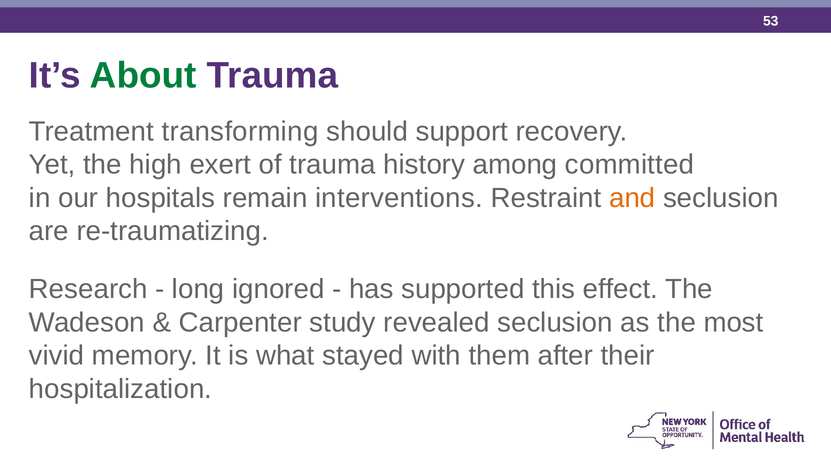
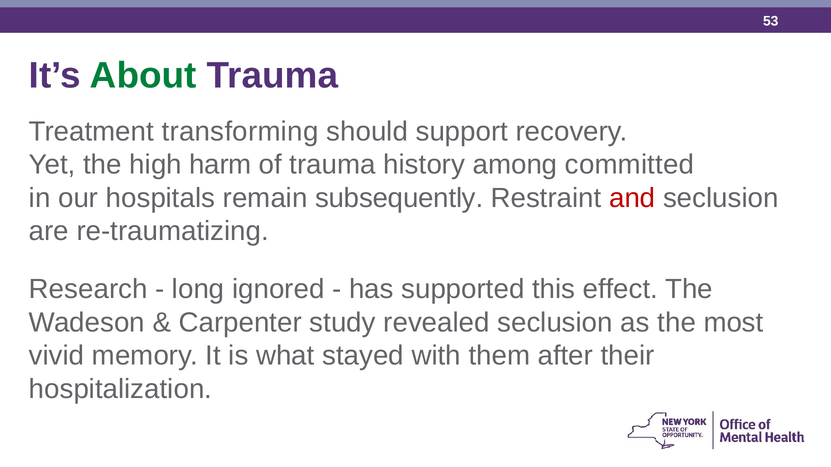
exert: exert -> harm
interventions: interventions -> subsequently
and colour: orange -> red
